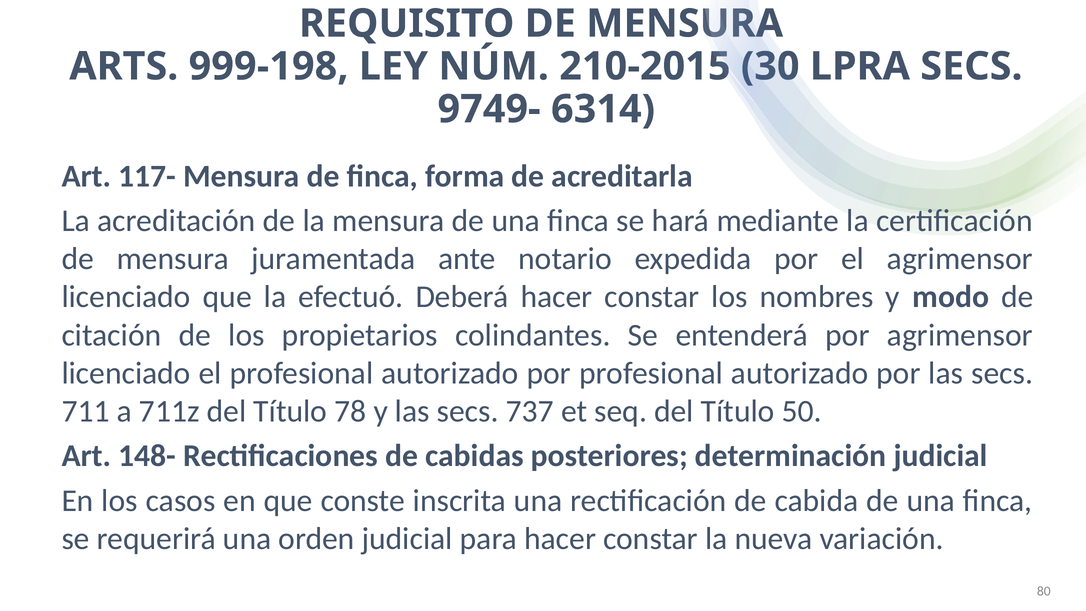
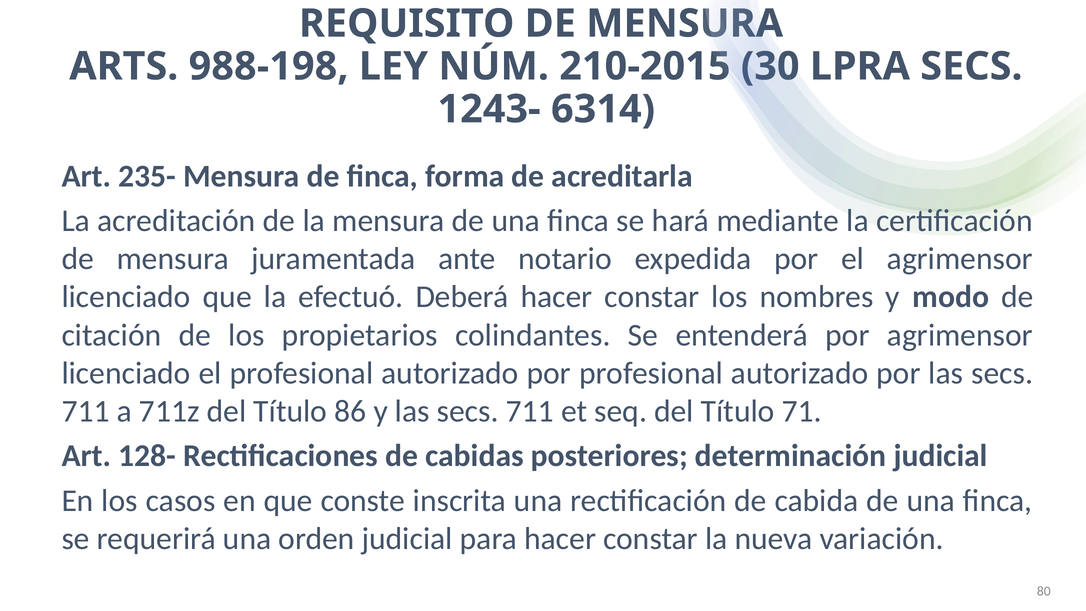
999-198: 999-198 -> 988-198
9749-: 9749- -> 1243-
117-: 117- -> 235-
78: 78 -> 86
y las secs 737: 737 -> 711
50: 50 -> 71
148-: 148- -> 128-
